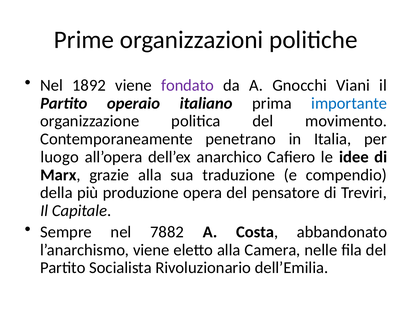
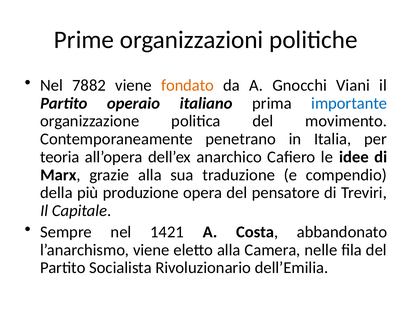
1892: 1892 -> 7882
fondato colour: purple -> orange
luogo: luogo -> teoria
7882: 7882 -> 1421
